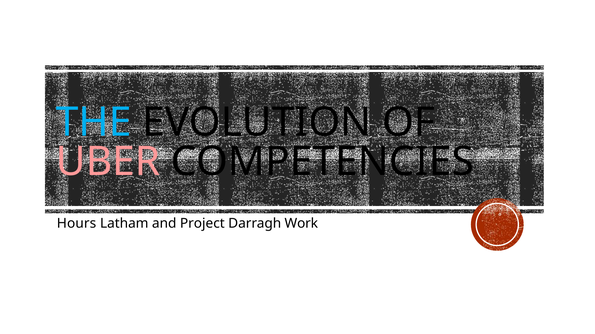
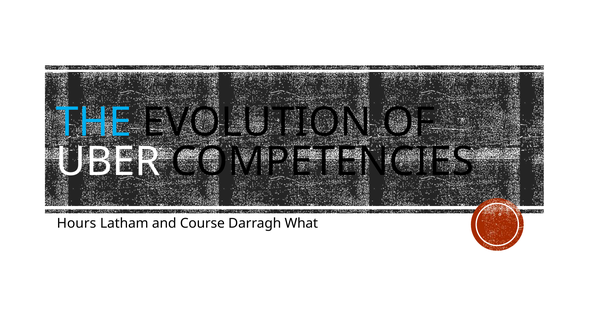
UBER colour: pink -> white
Project: Project -> Course
Work: Work -> What
